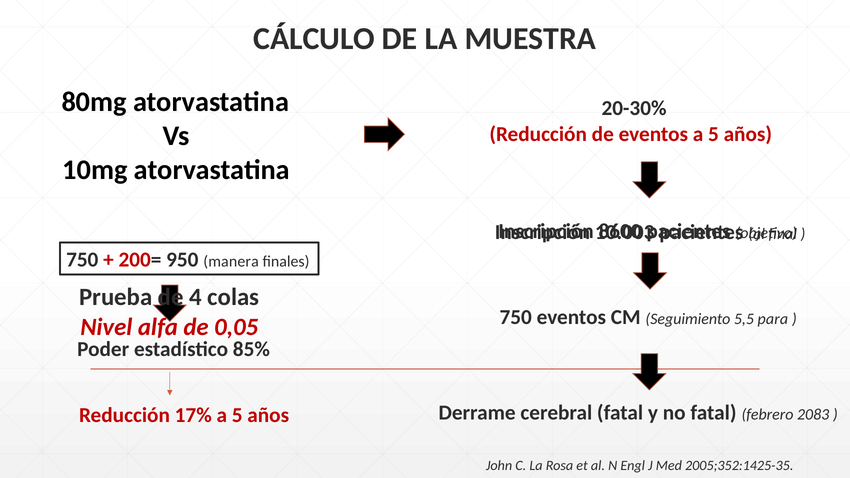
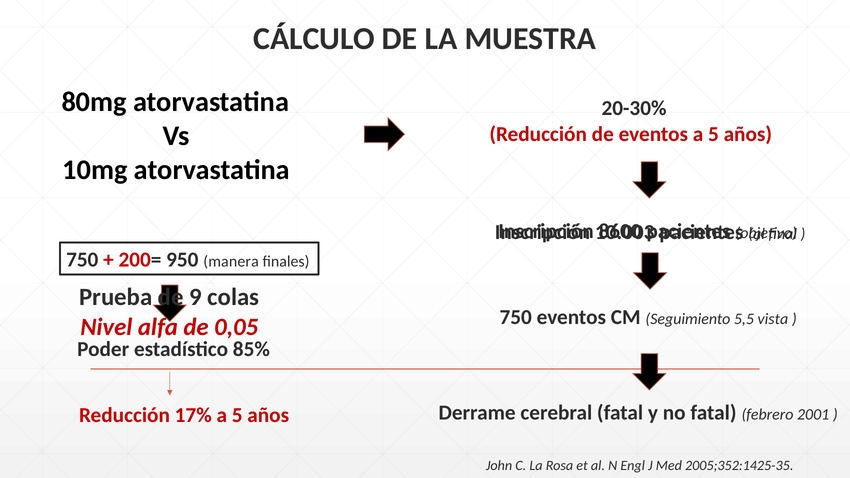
4: 4 -> 9
para: para -> vista
2083: 2083 -> 2001
